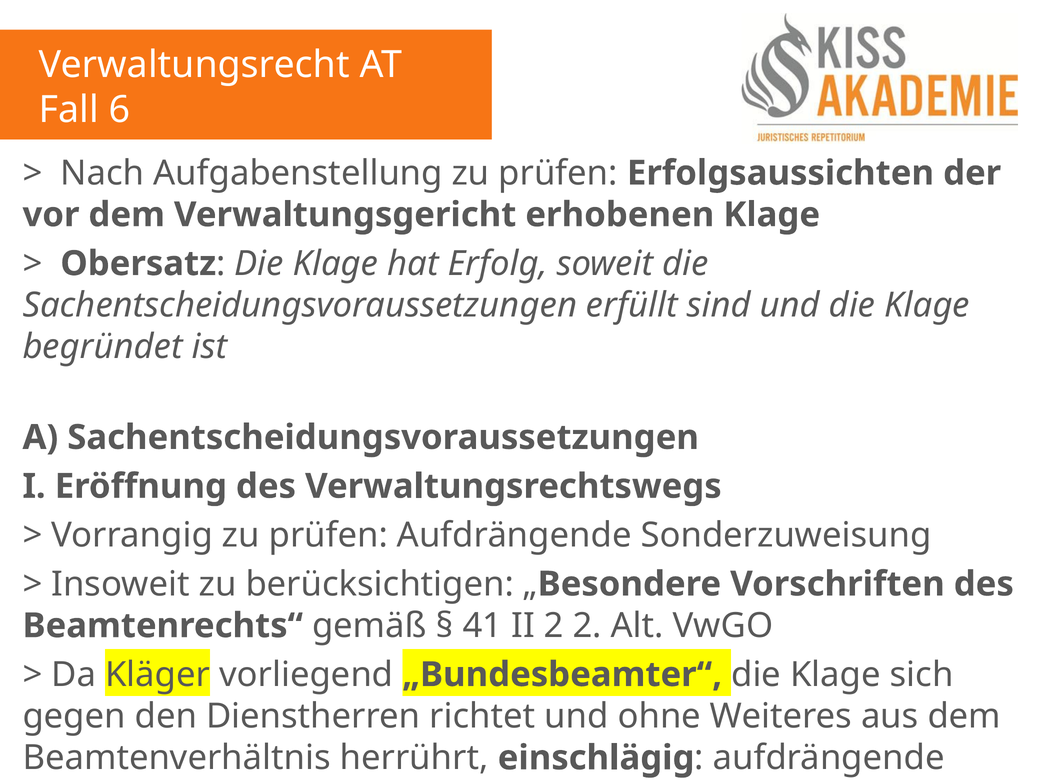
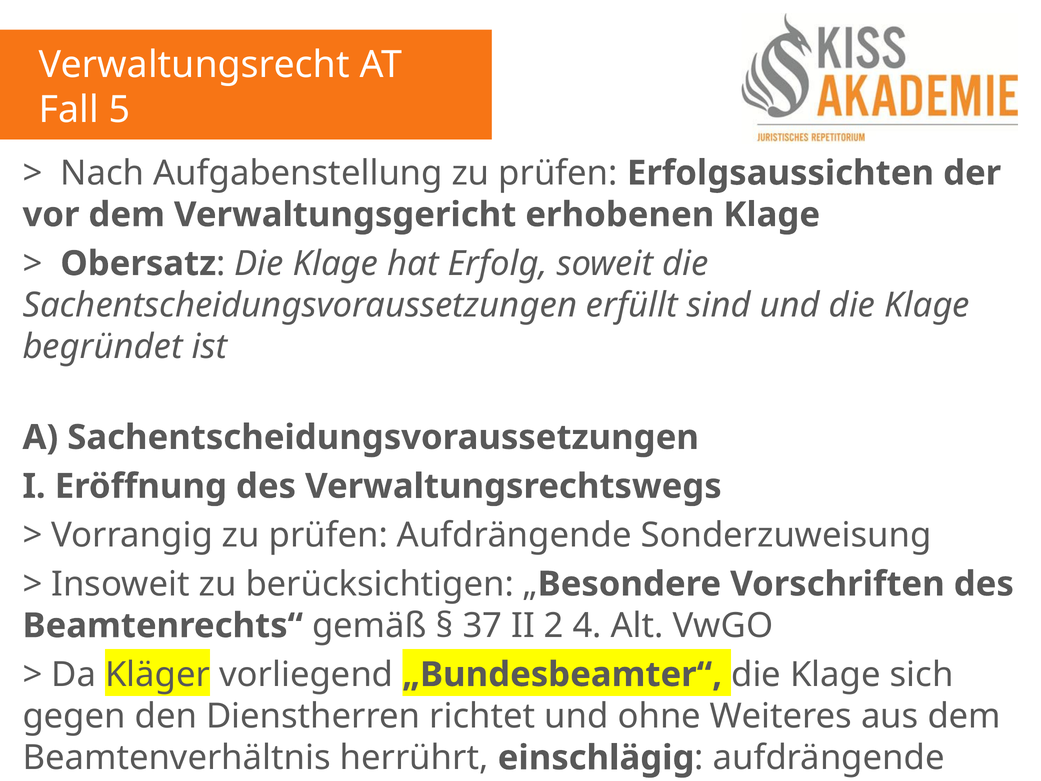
6: 6 -> 5
41: 41 -> 37
2 2: 2 -> 4
